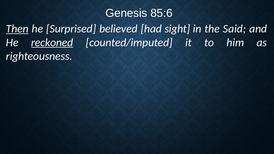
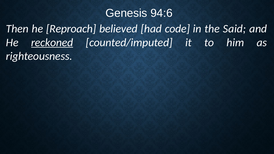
85:6: 85:6 -> 94:6
Then underline: present -> none
Surprised: Surprised -> Reproach
sight: sight -> code
